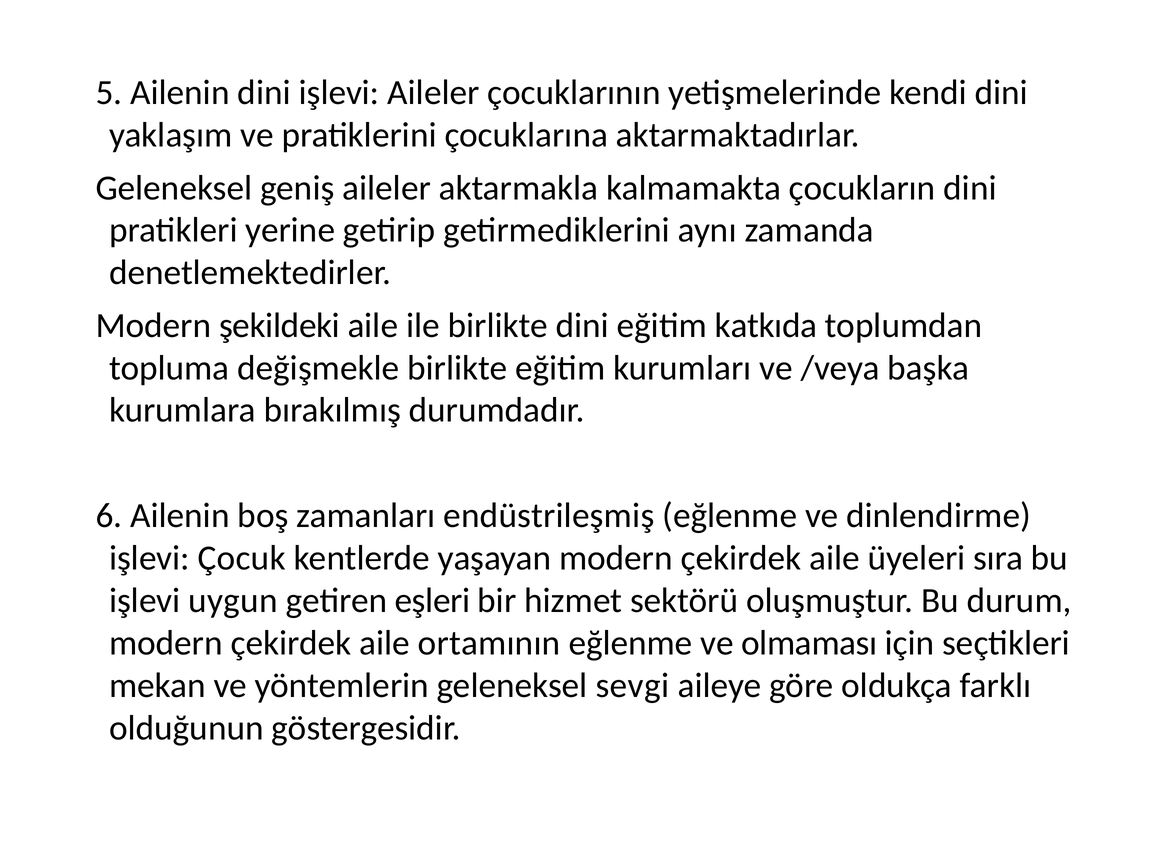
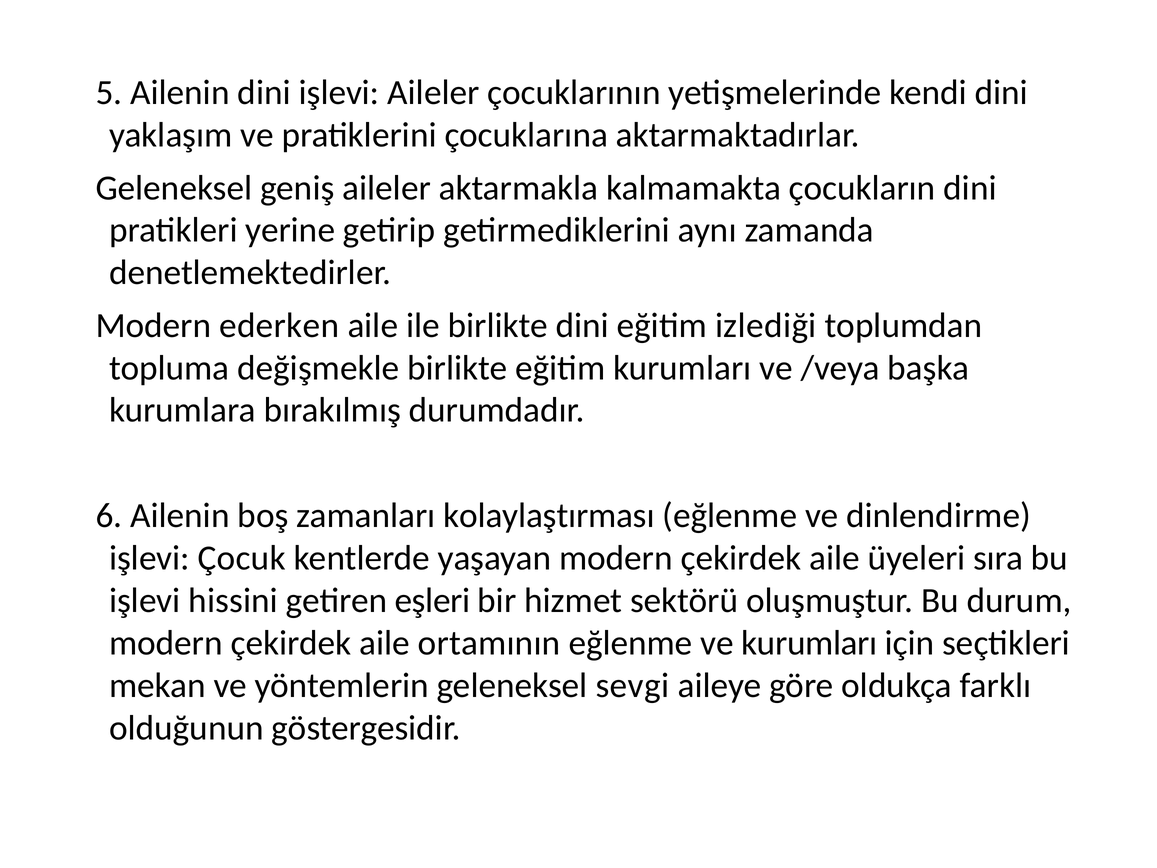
şekildeki: şekildeki -> ederken
katkıda: katkıda -> izlediği
endüstrileşmiş: endüstrileşmiş -> kolaylaştırması
uygun: uygun -> hissini
ve olmaması: olmaması -> kurumları
